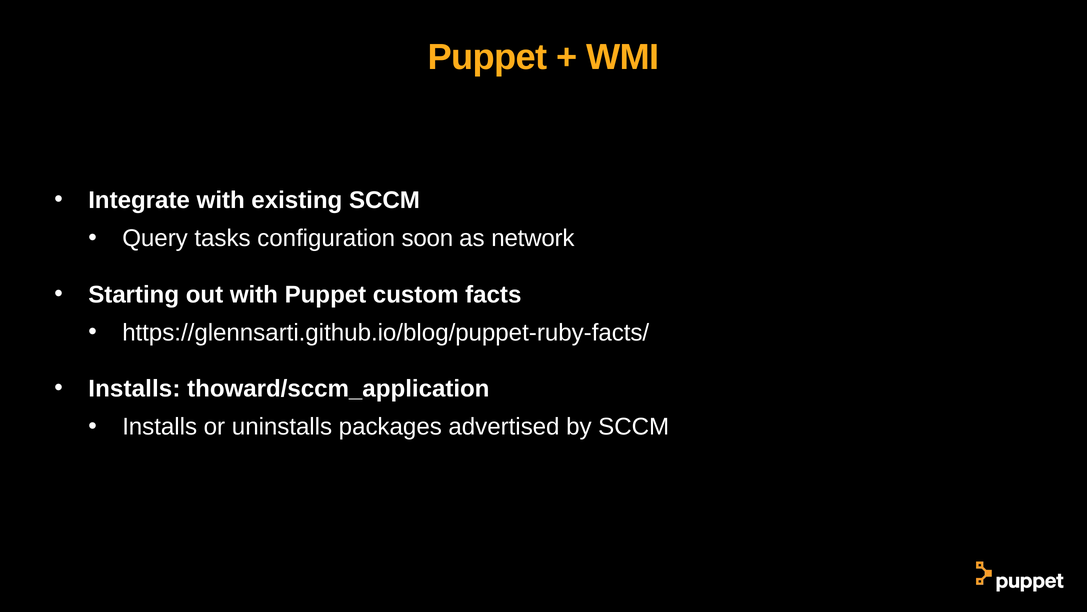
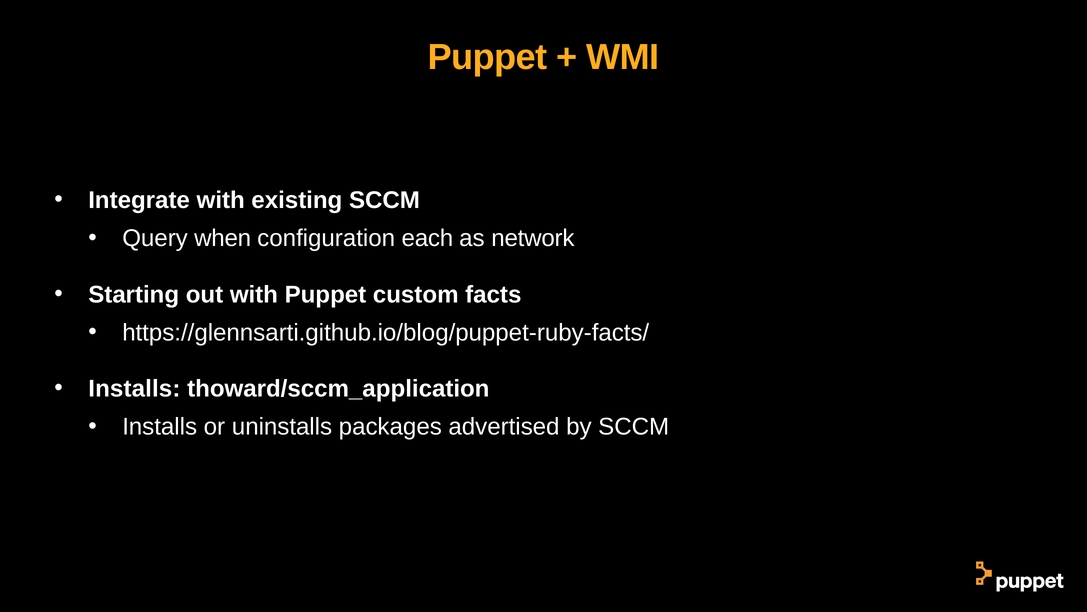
tasks: tasks -> when
soon: soon -> each
